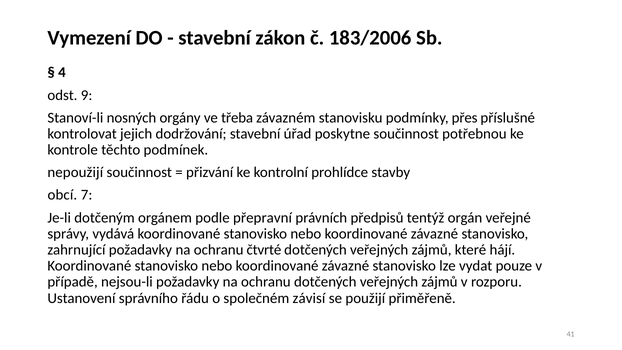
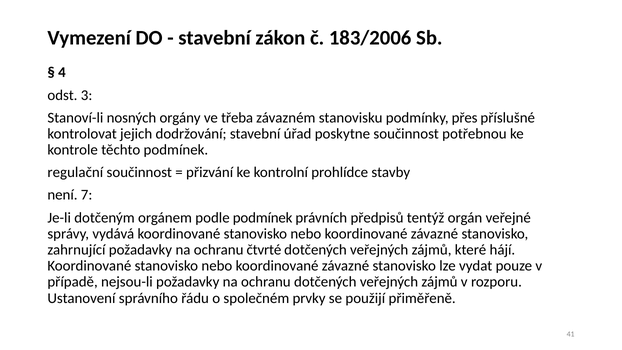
9: 9 -> 3
nepoužijí: nepoužijí -> regulační
obcí: obcí -> není
podle přepravní: přepravní -> podmínek
závisí: závisí -> prvky
